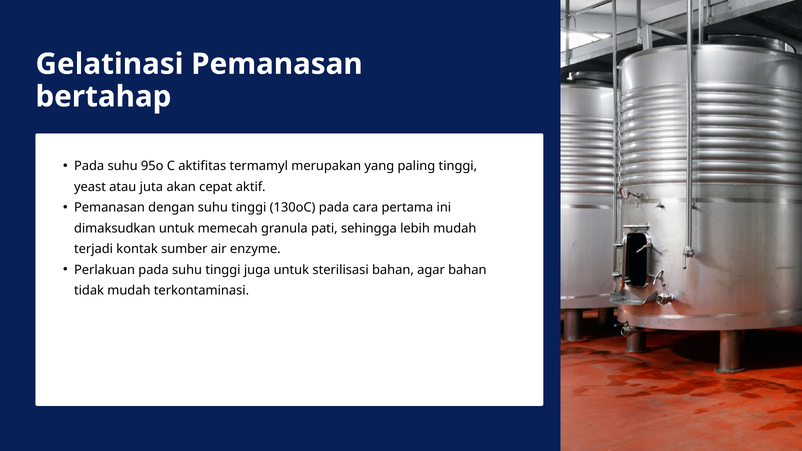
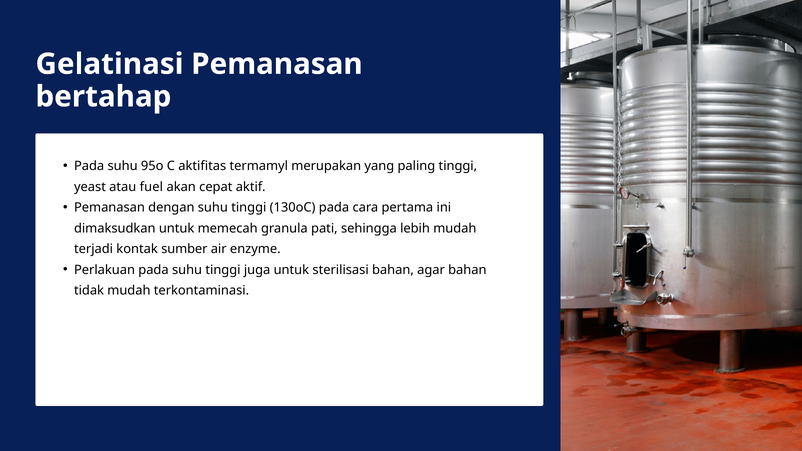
juta: juta -> fuel
